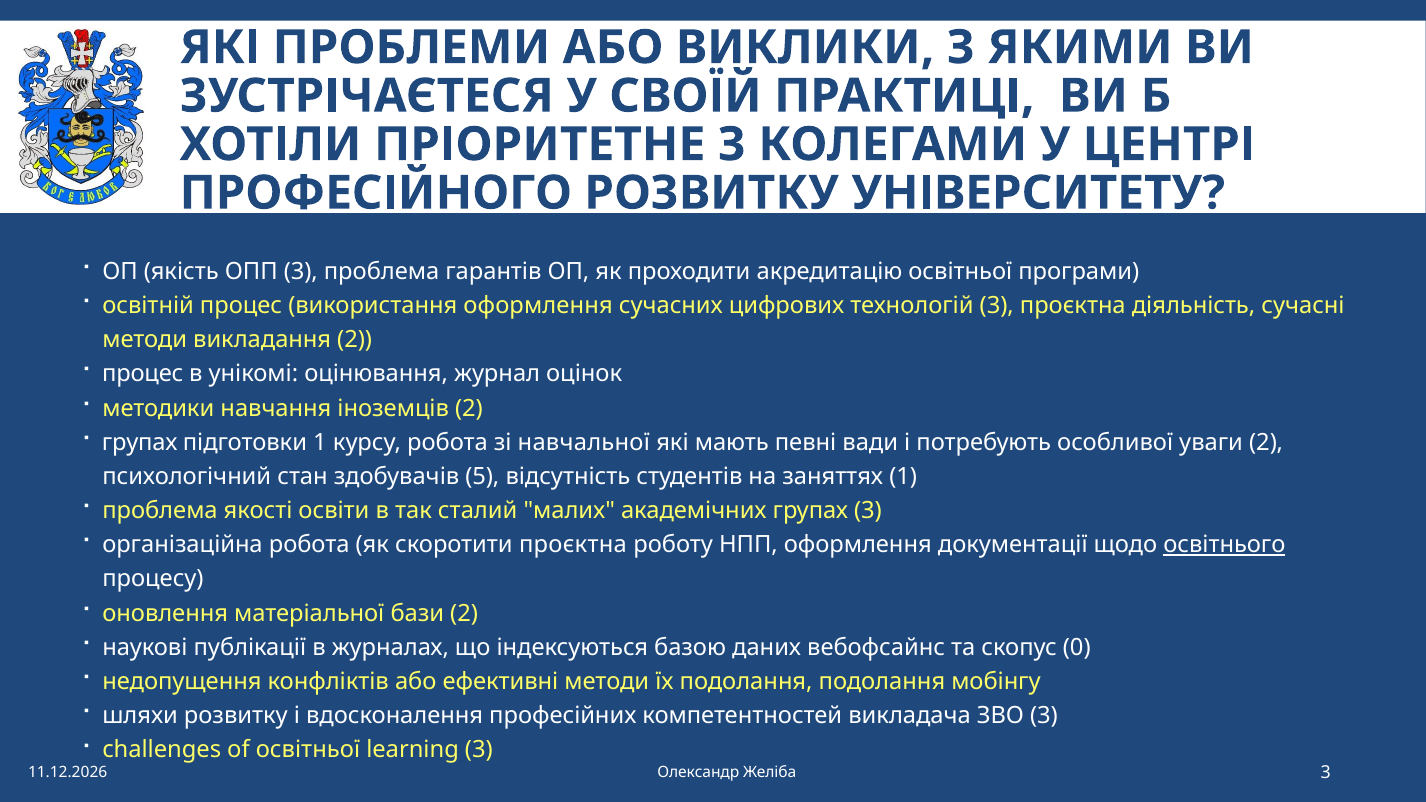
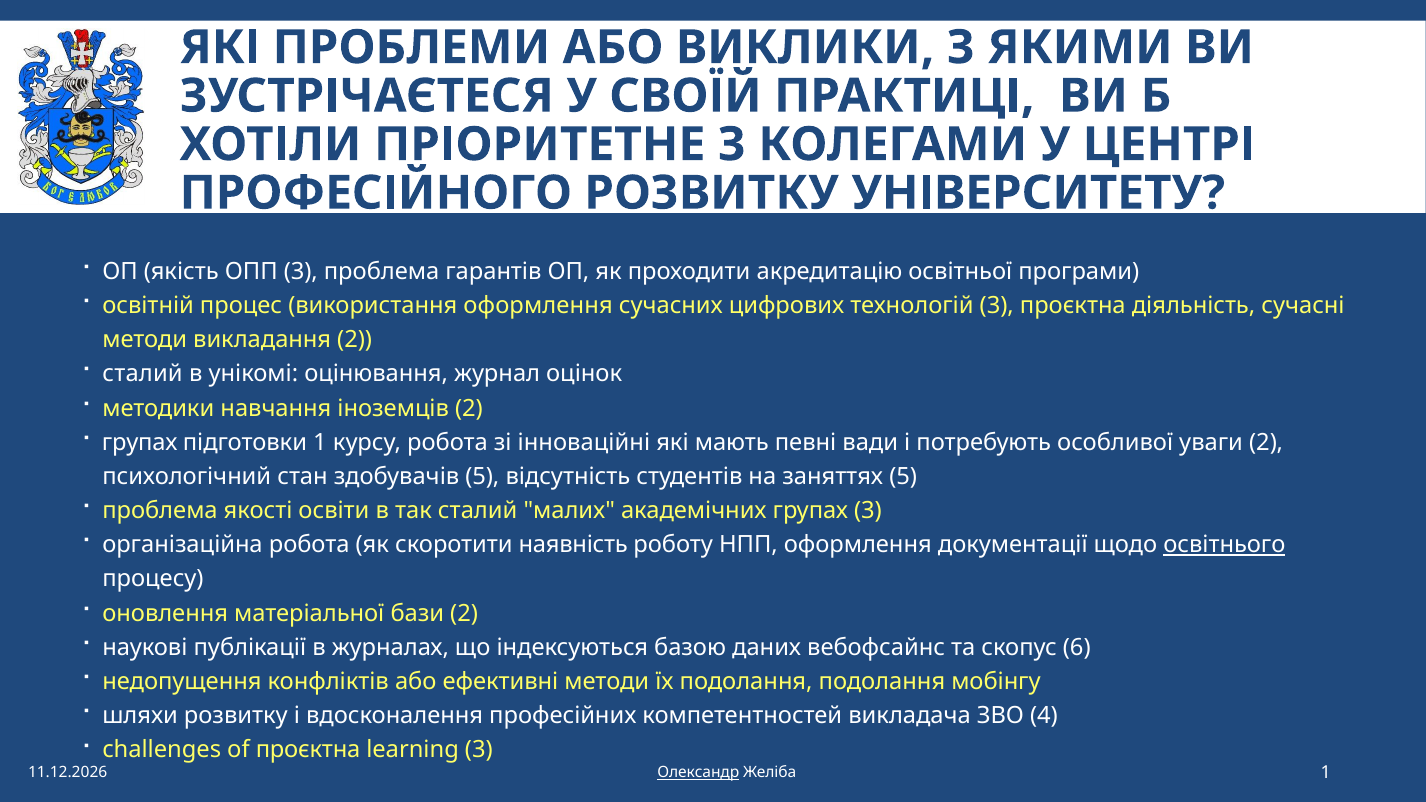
процес at (143, 374): процес -> сталий
навчальної: навчальної -> інноваційні
заняттях 1: 1 -> 5
скоротити проєктна: проєктна -> наявність
0: 0 -> 6
ЗВО 3: 3 -> 4
of освітньої: освітньої -> проєктна
Олександр underline: none -> present
Желіба 3: 3 -> 1
